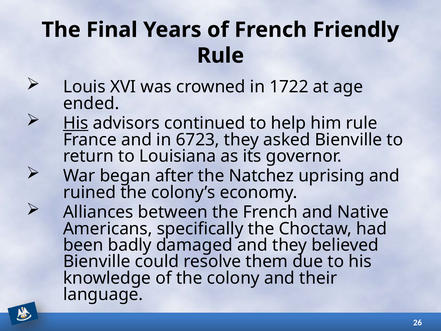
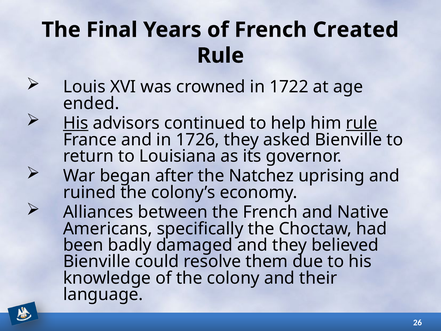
Friendly: Friendly -> Created
rule at (362, 123) underline: none -> present
6723: 6723 -> 1726
